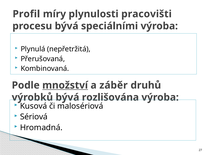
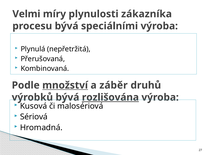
Profil: Profil -> Velmi
pracovišti: pracovišti -> zákazníka
rozlišována underline: none -> present
